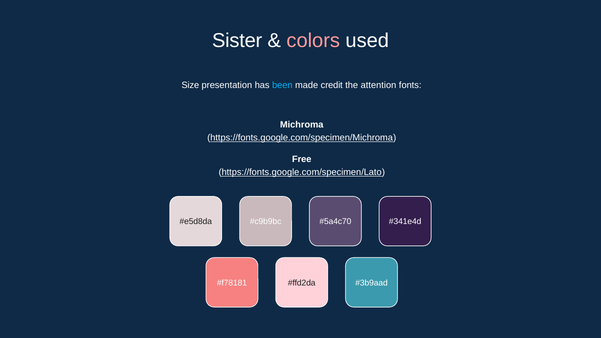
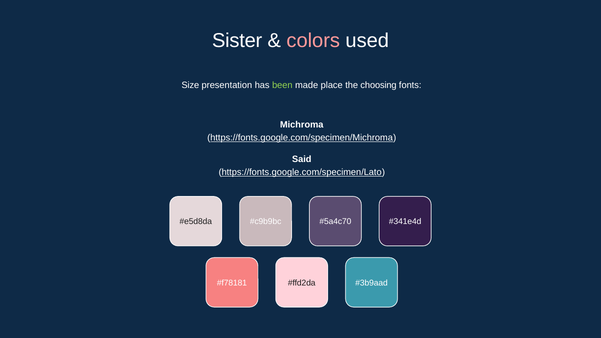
been colour: light blue -> light green
credit: credit -> place
attention: attention -> choosing
Free: Free -> Said
